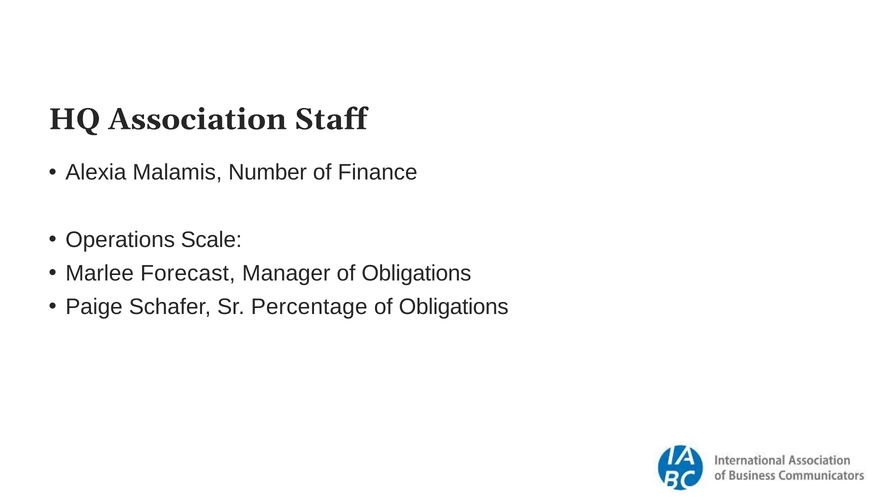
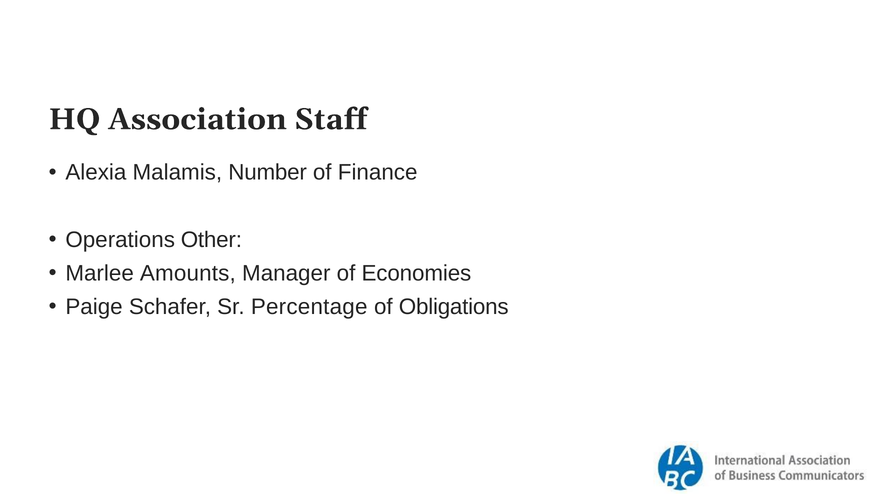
Scale: Scale -> Other
Forecast: Forecast -> Amounts
Manager of Obligations: Obligations -> Economies
